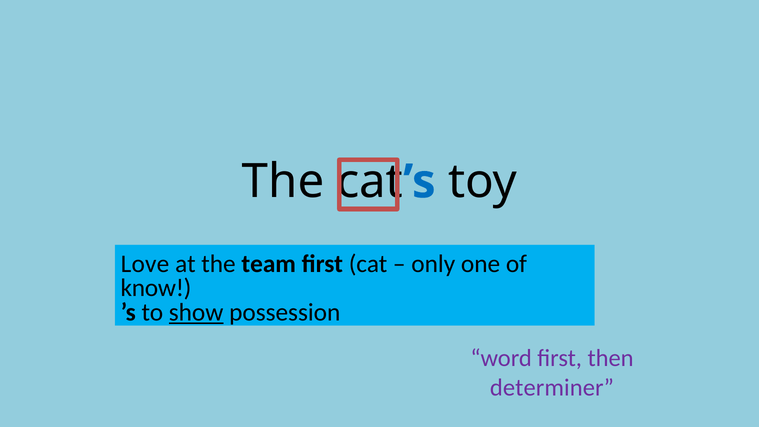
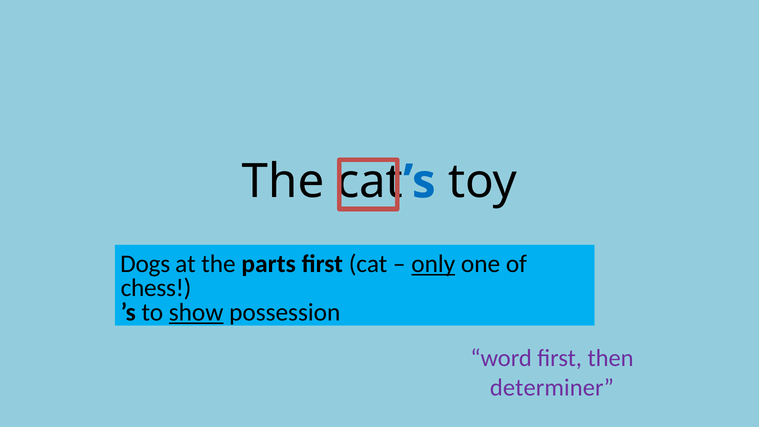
Love: Love -> Dogs
team: team -> parts
only underline: none -> present
know: know -> chess
